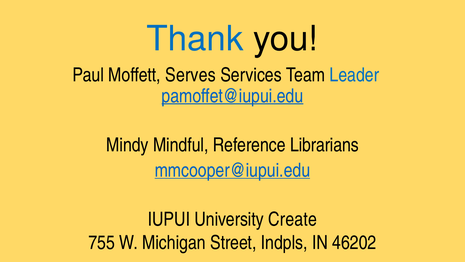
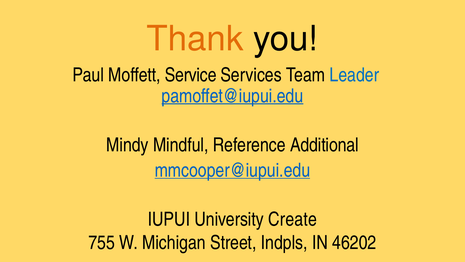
Thank colour: blue -> orange
Serves: Serves -> Service
Librarians: Librarians -> Additional
